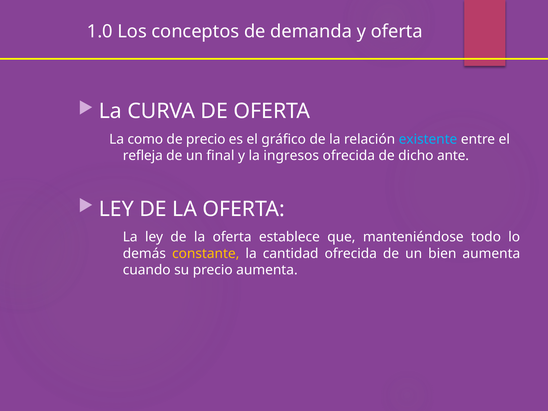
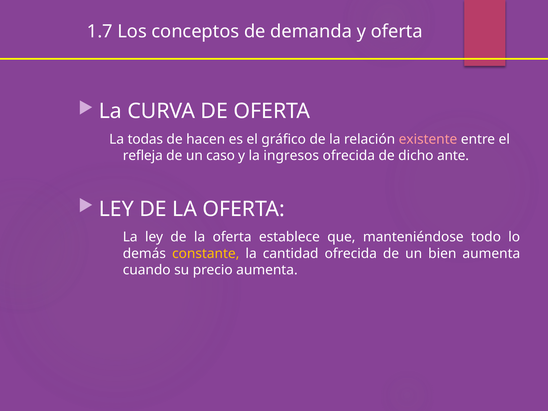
1.0: 1.0 -> 1.7
como: como -> todas
de precio: precio -> hacen
existente colour: light blue -> pink
final: final -> caso
